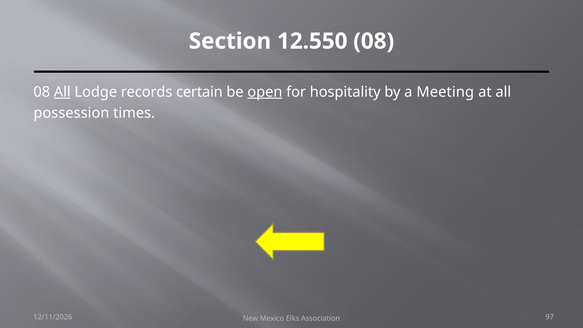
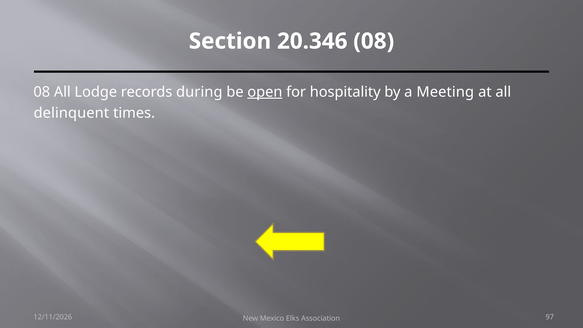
12.550: 12.550 -> 20.346
All at (62, 92) underline: present -> none
certain: certain -> during
possession: possession -> delinquent
